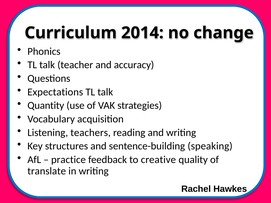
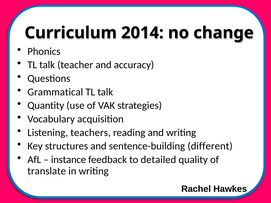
Expectations: Expectations -> Grammatical
speaking: speaking -> different
practice: practice -> instance
creative: creative -> detailed
